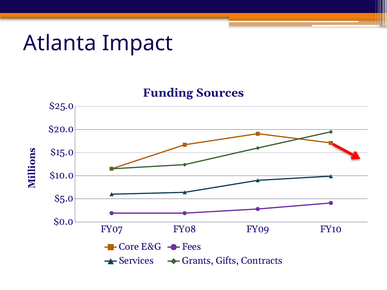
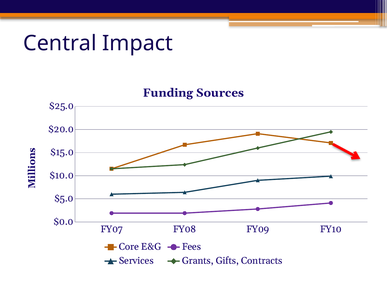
Atlanta: Atlanta -> Central
